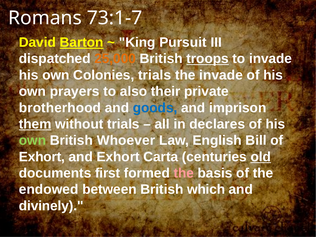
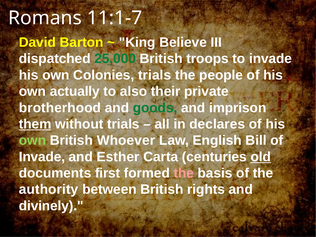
73:1-7: 73:1-7 -> 11:1-7
Barton underline: present -> none
Pursuit: Pursuit -> Believe
25,000 colour: orange -> green
troops underline: present -> none
the invade: invade -> people
prayers: prayers -> actually
goods colour: blue -> green
Exhort at (42, 157): Exhort -> Invade
and Exhort: Exhort -> Esther
endowed: endowed -> authority
which: which -> rights
